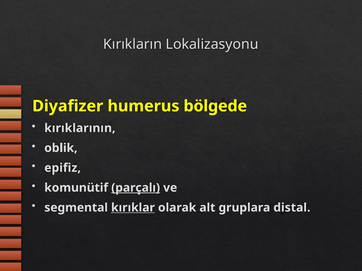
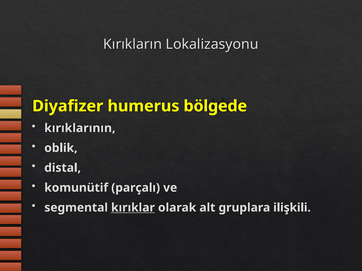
epifiz: epifiz -> distal
parçalı underline: present -> none
distal: distal -> ilişkili
